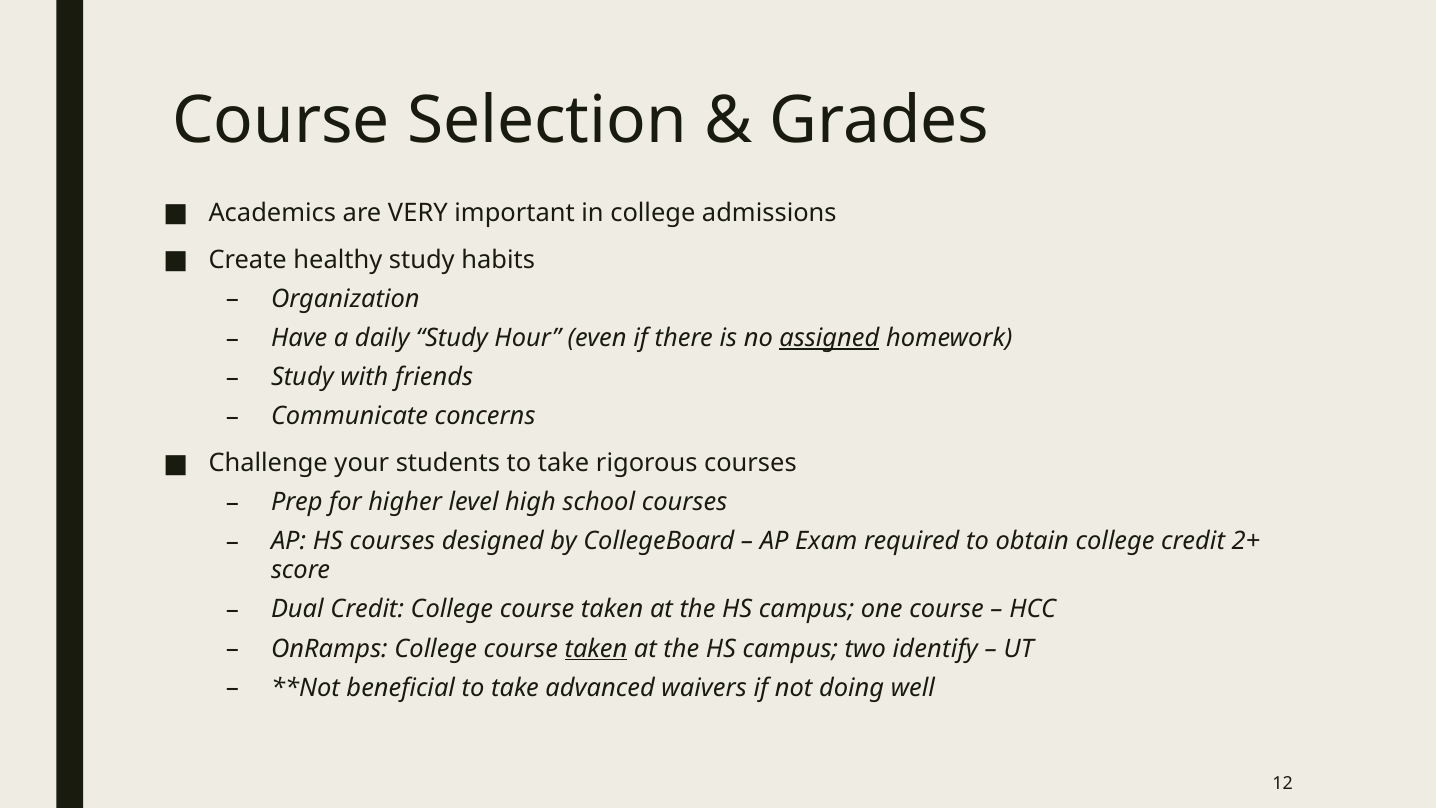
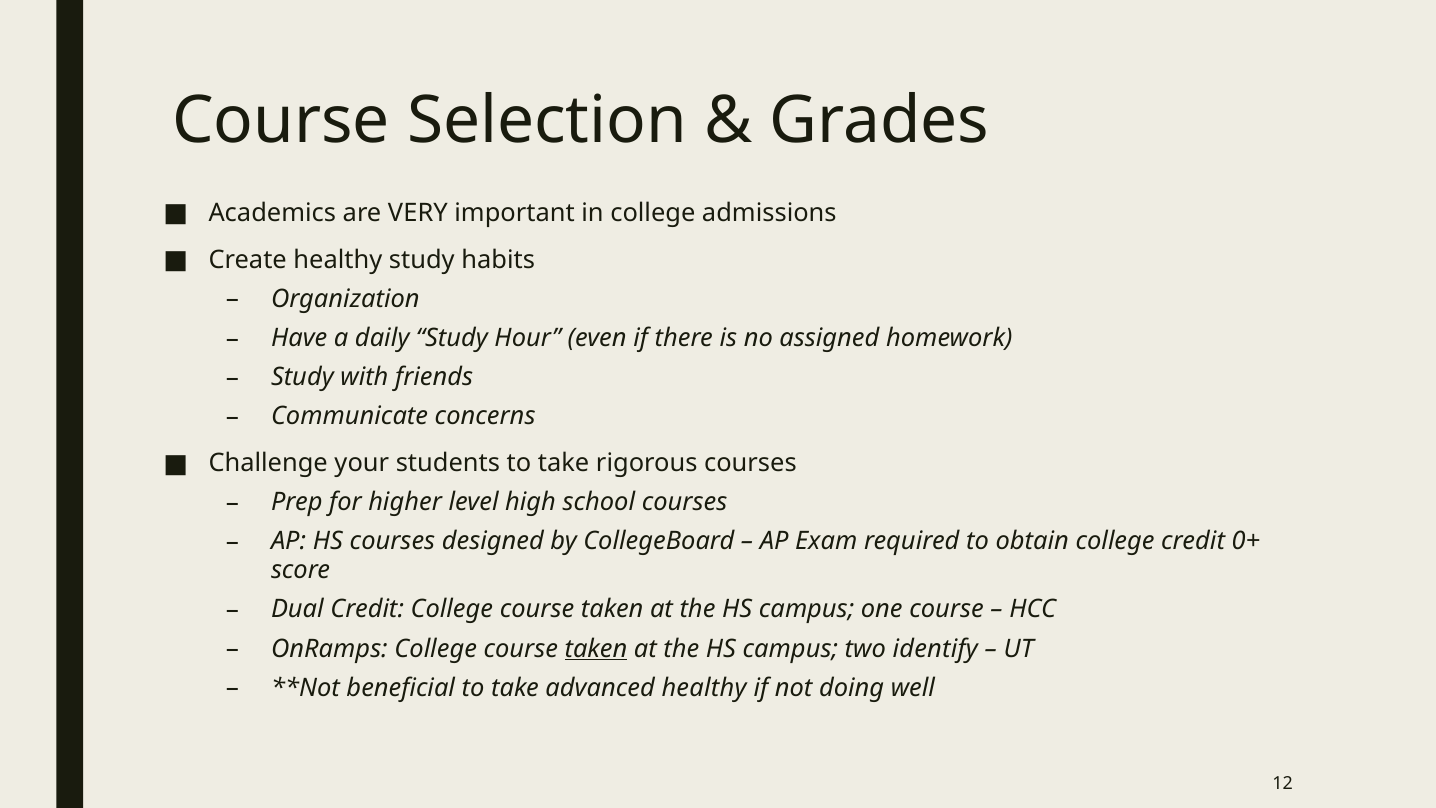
assigned underline: present -> none
2+: 2+ -> 0+
advanced waivers: waivers -> healthy
